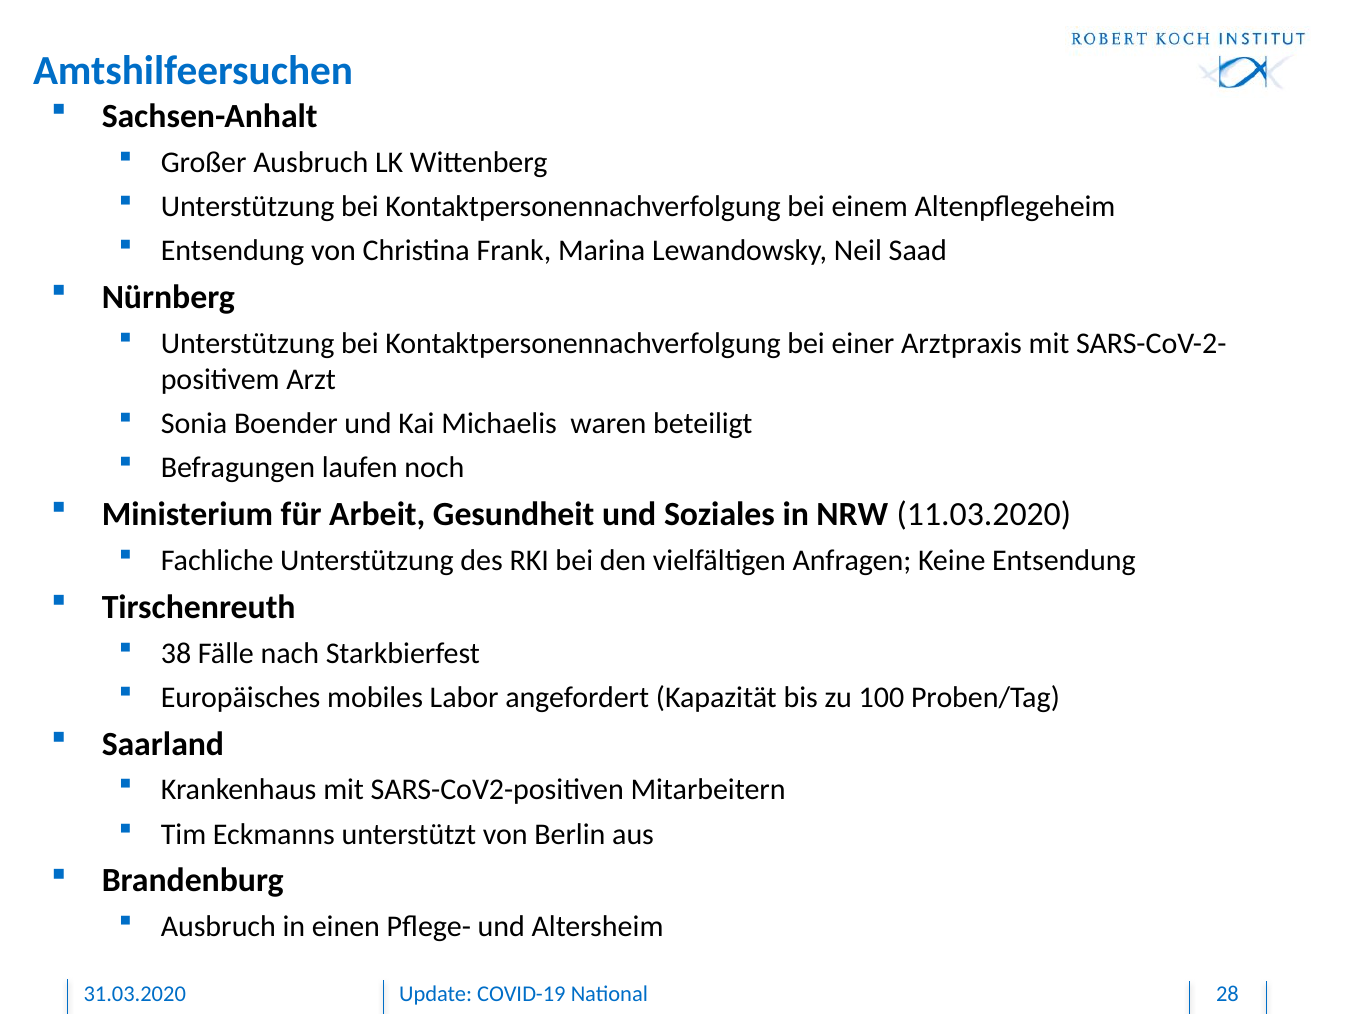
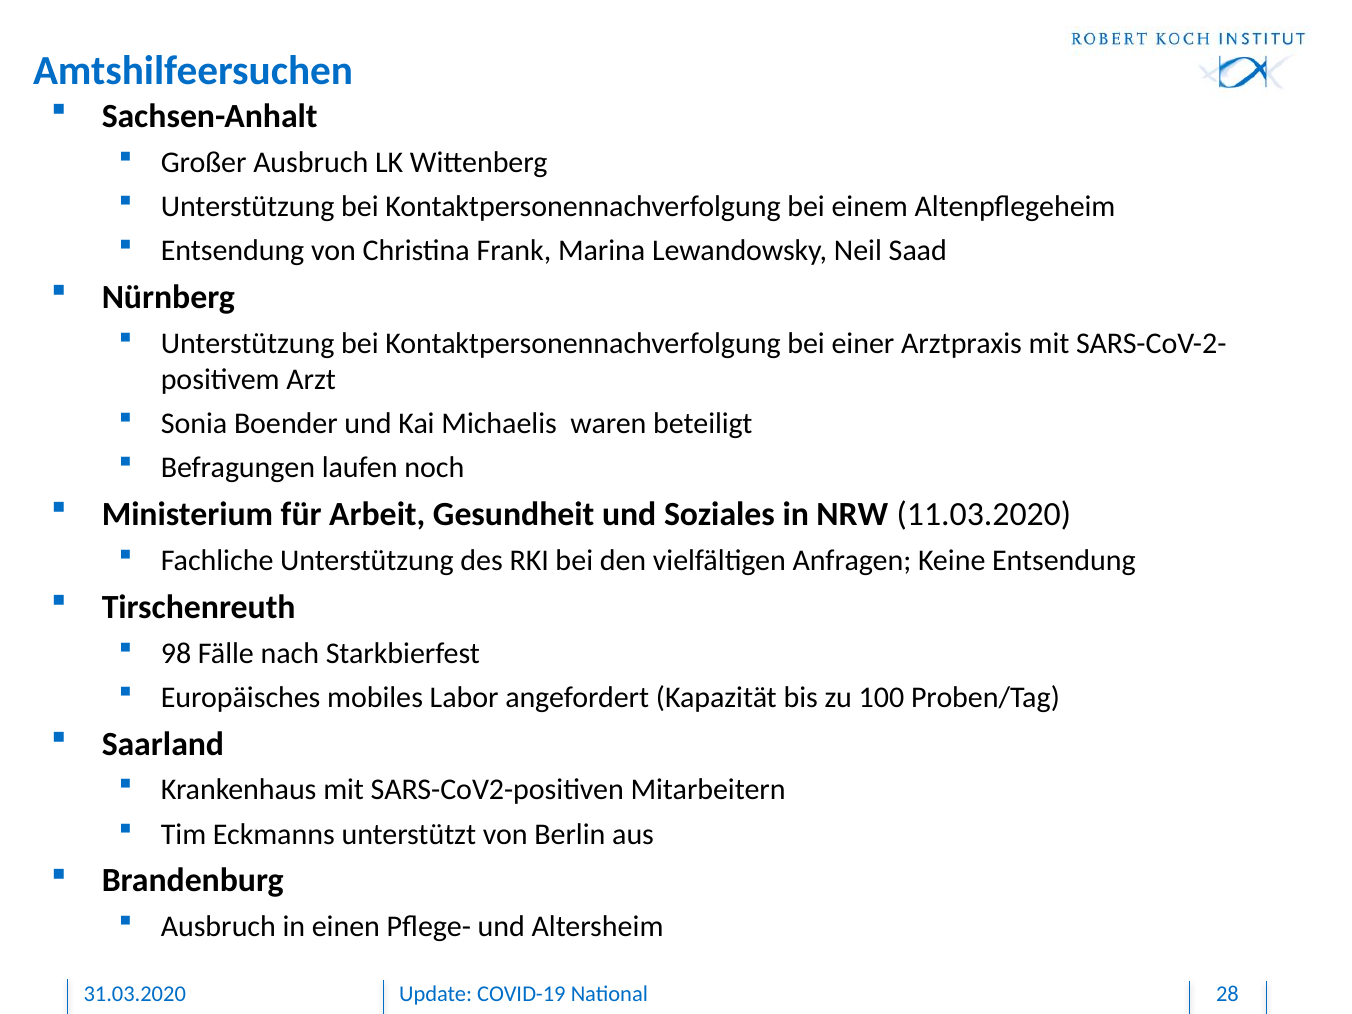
38: 38 -> 98
